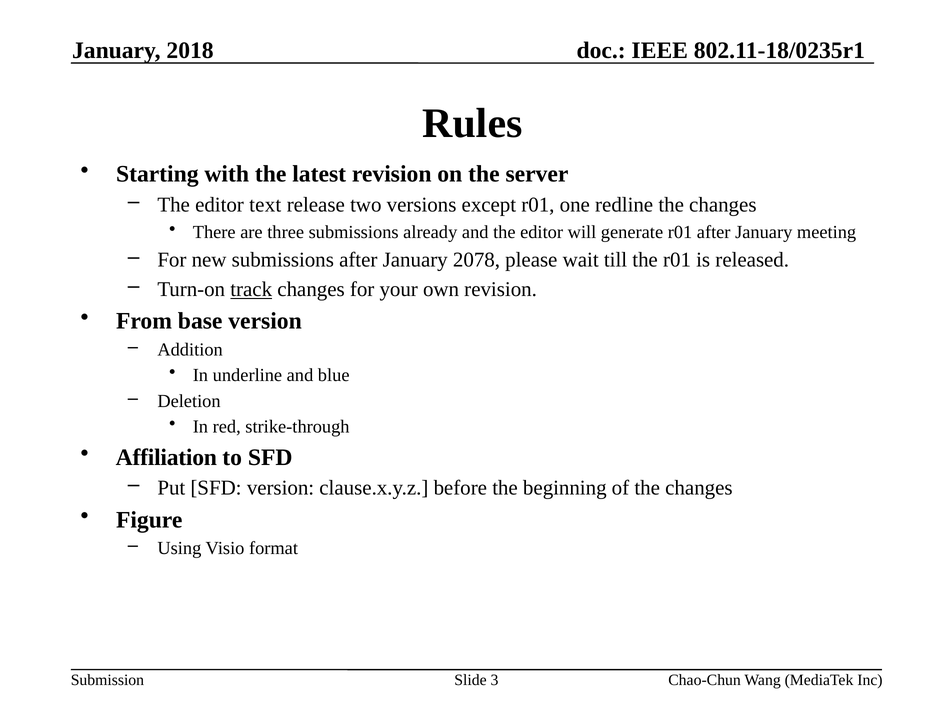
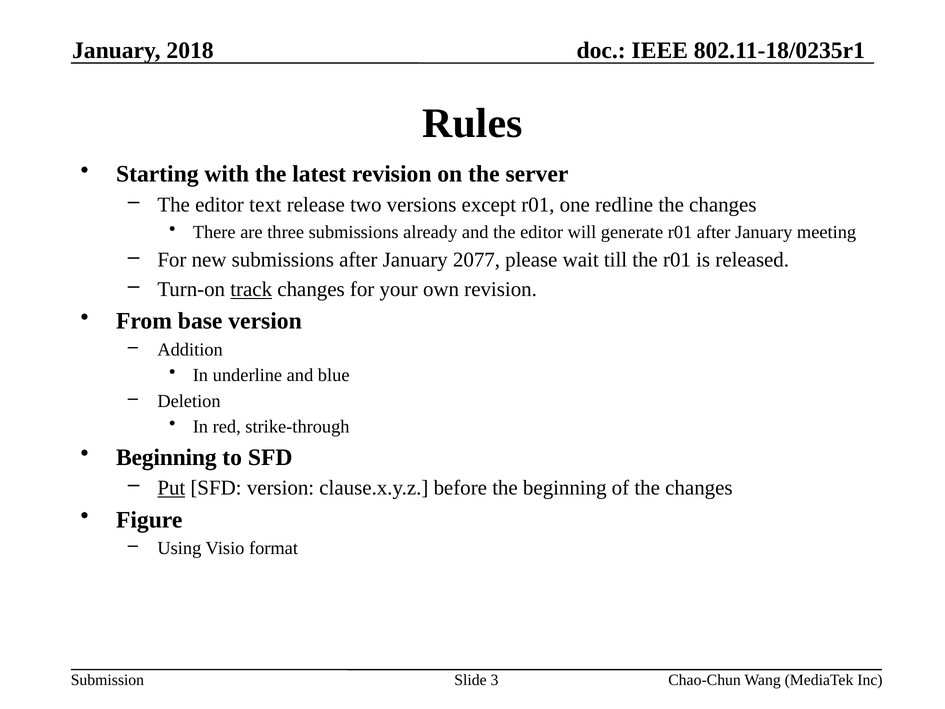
2078: 2078 -> 2077
Affiliation at (166, 457): Affiliation -> Beginning
Put underline: none -> present
